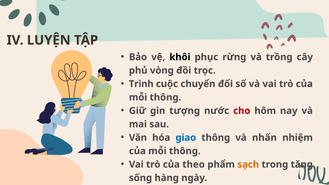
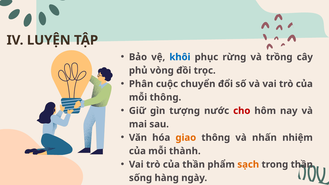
khôi colour: black -> blue
Trình: Trình -> Phân
giao colour: blue -> orange
thông at (185, 151): thông -> thành
của theo: theo -> thần
trong tăng: tăng -> thần
